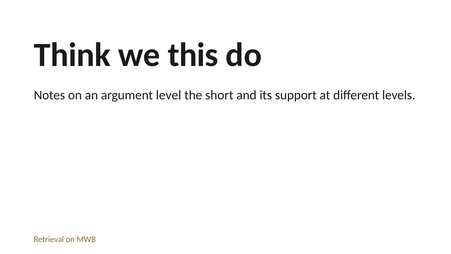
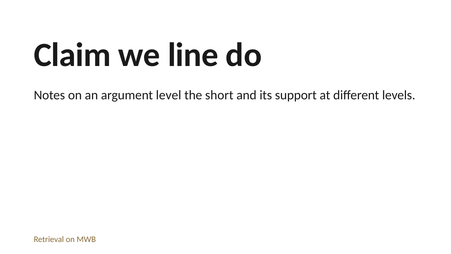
Think: Think -> Claim
this: this -> line
